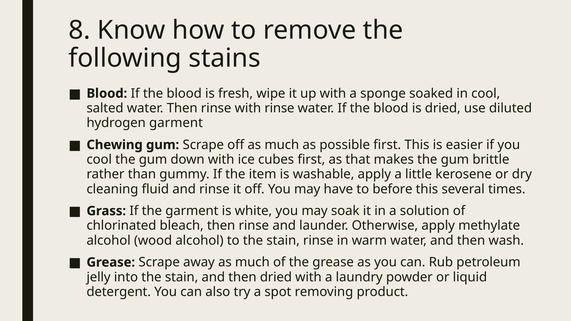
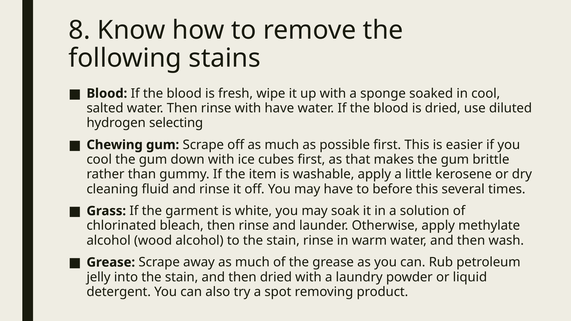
with rinse: rinse -> have
hydrogen garment: garment -> selecting
